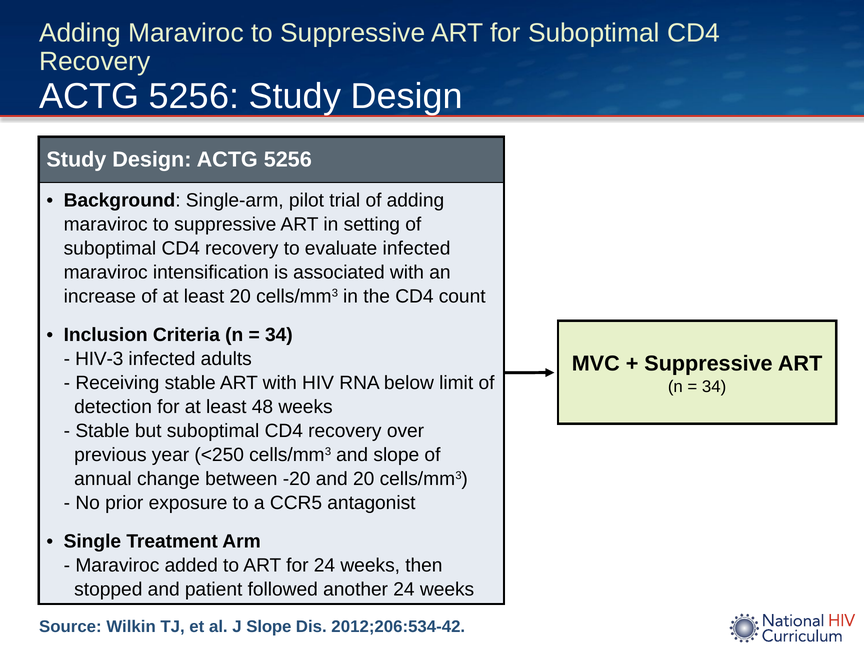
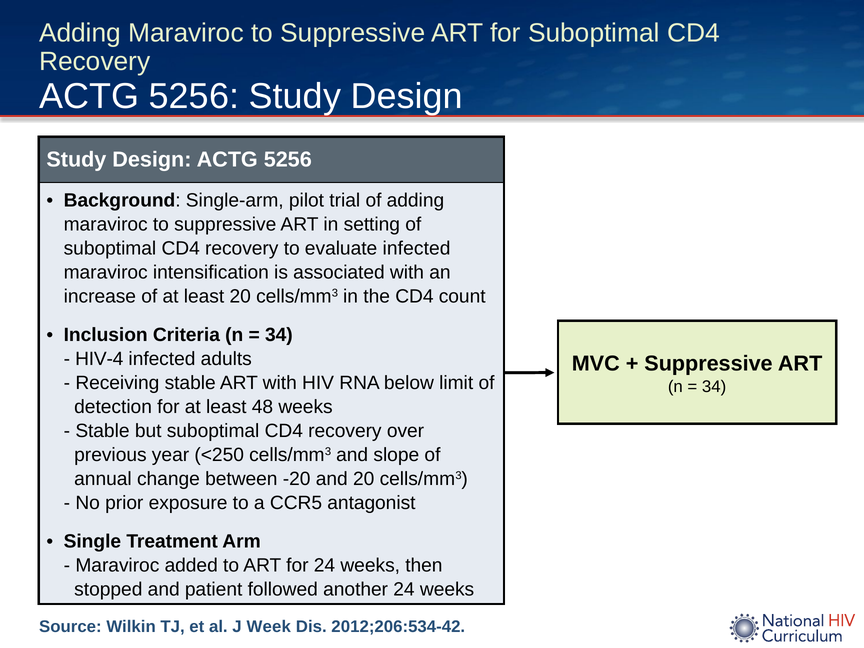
HIV-3: HIV-3 -> HIV-4
J Slope: Slope -> Week
